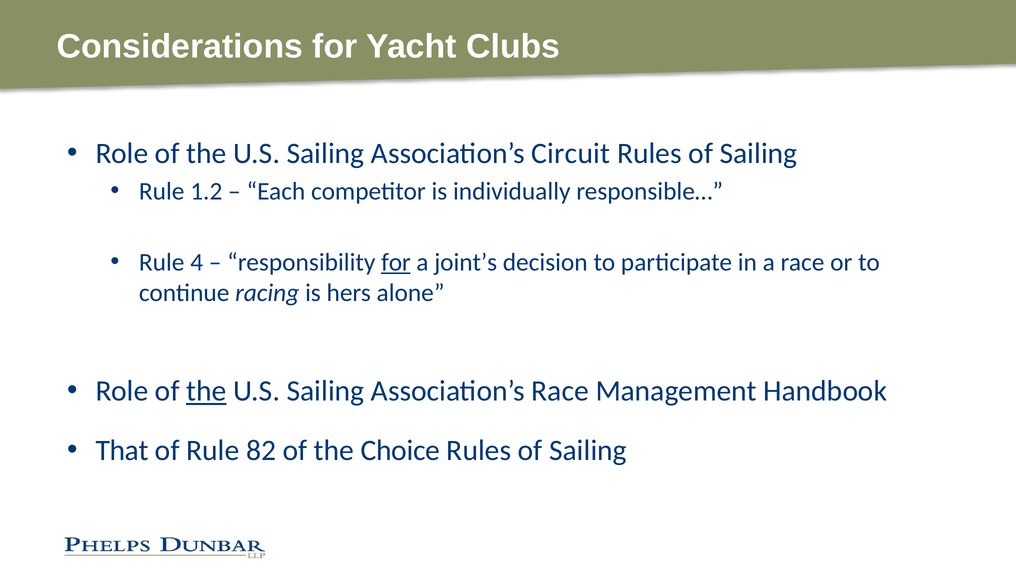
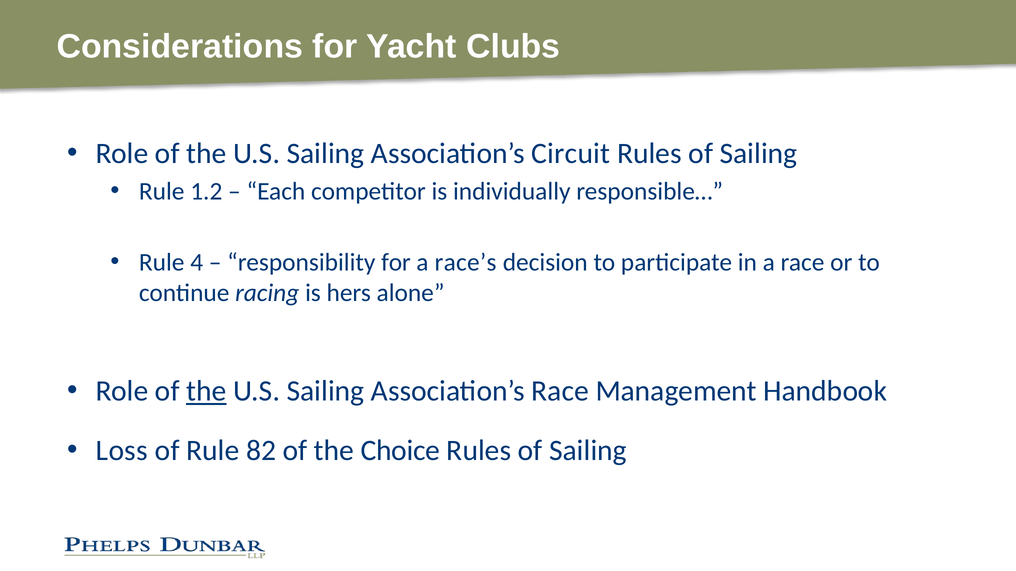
for at (396, 262) underline: present -> none
joint’s: joint’s -> race’s
That: That -> Loss
